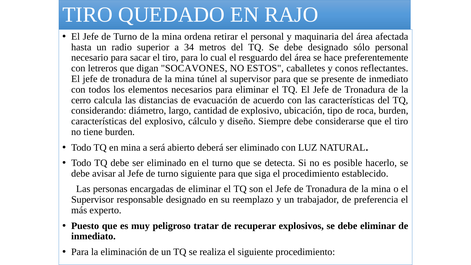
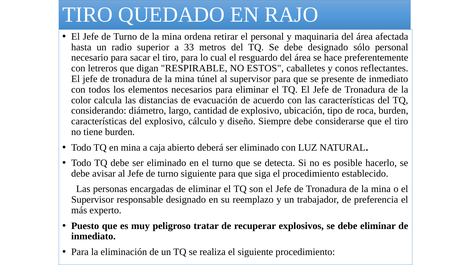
34: 34 -> 33
SOCAVONES: SOCAVONES -> RESPIRABLE
cerro: cerro -> color
será: será -> caja
